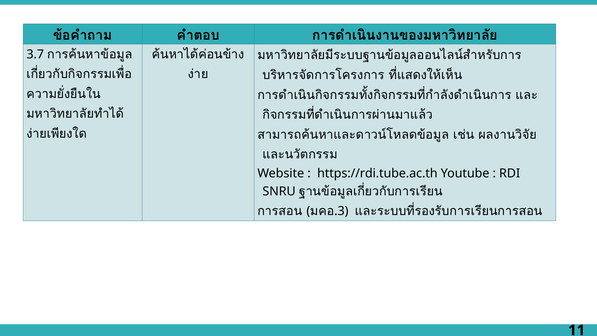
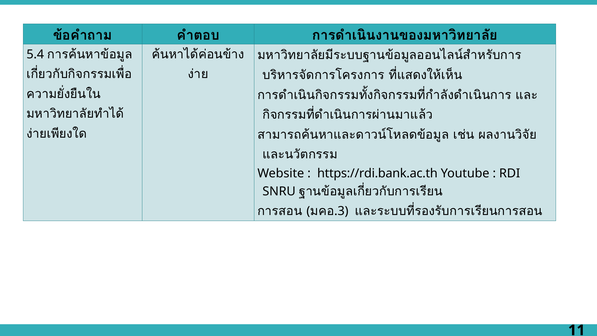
3.7: 3.7 -> 5.4
https://rdi.tube.ac.th: https://rdi.tube.ac.th -> https://rdi.bank.ac.th
